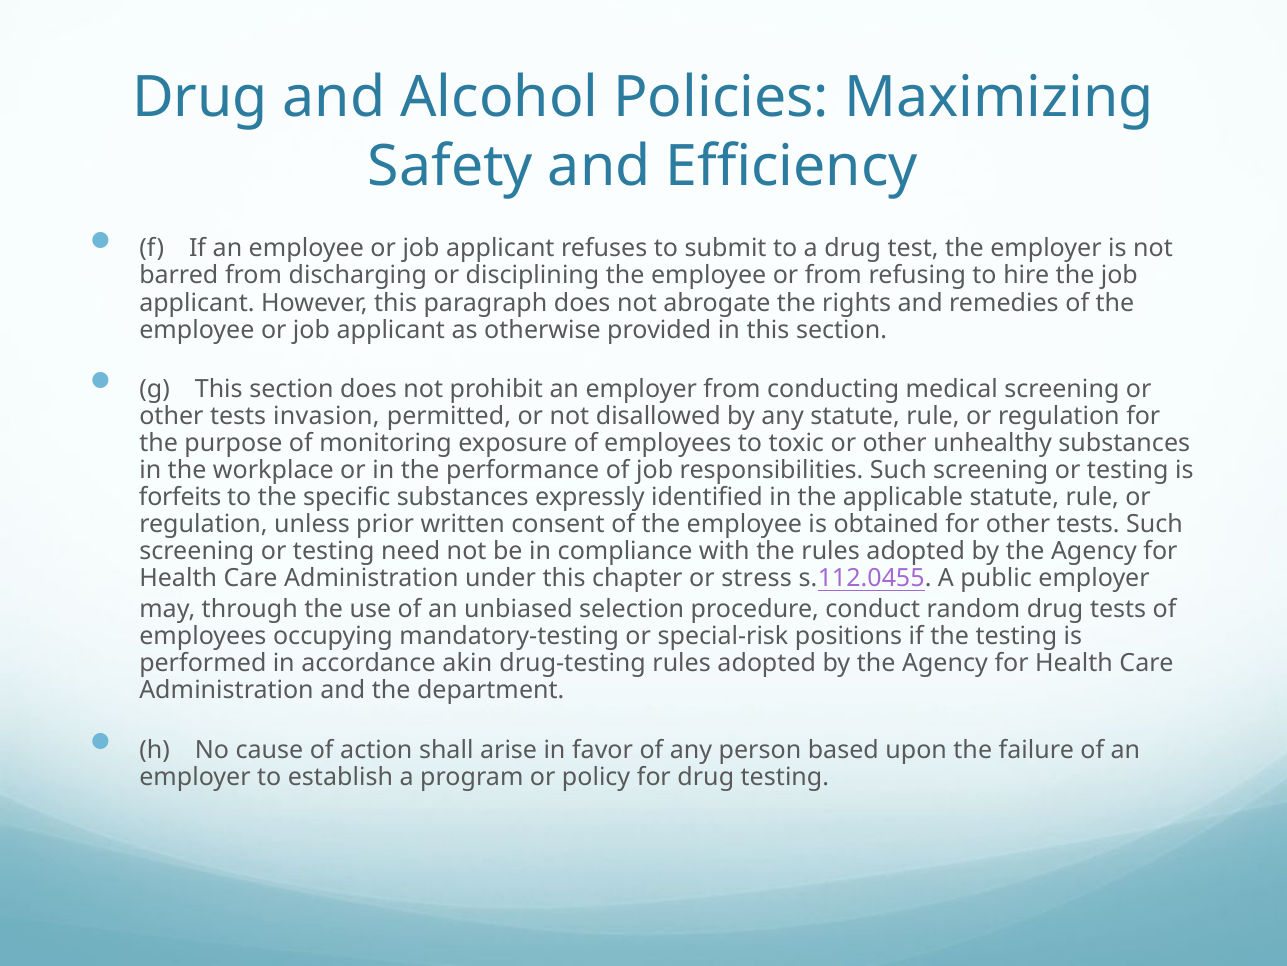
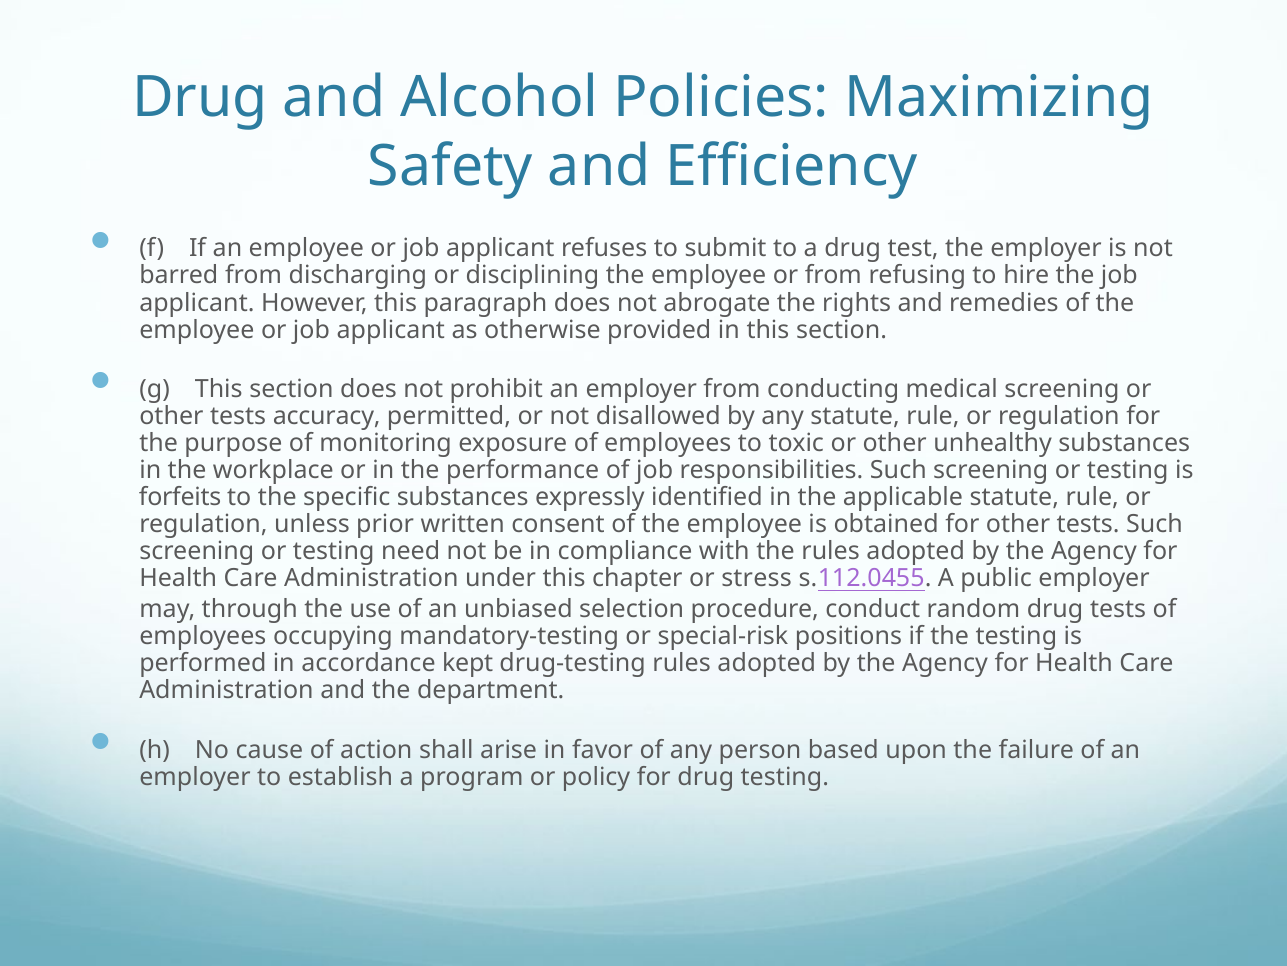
invasion: invasion -> accuracy
akin: akin -> kept
